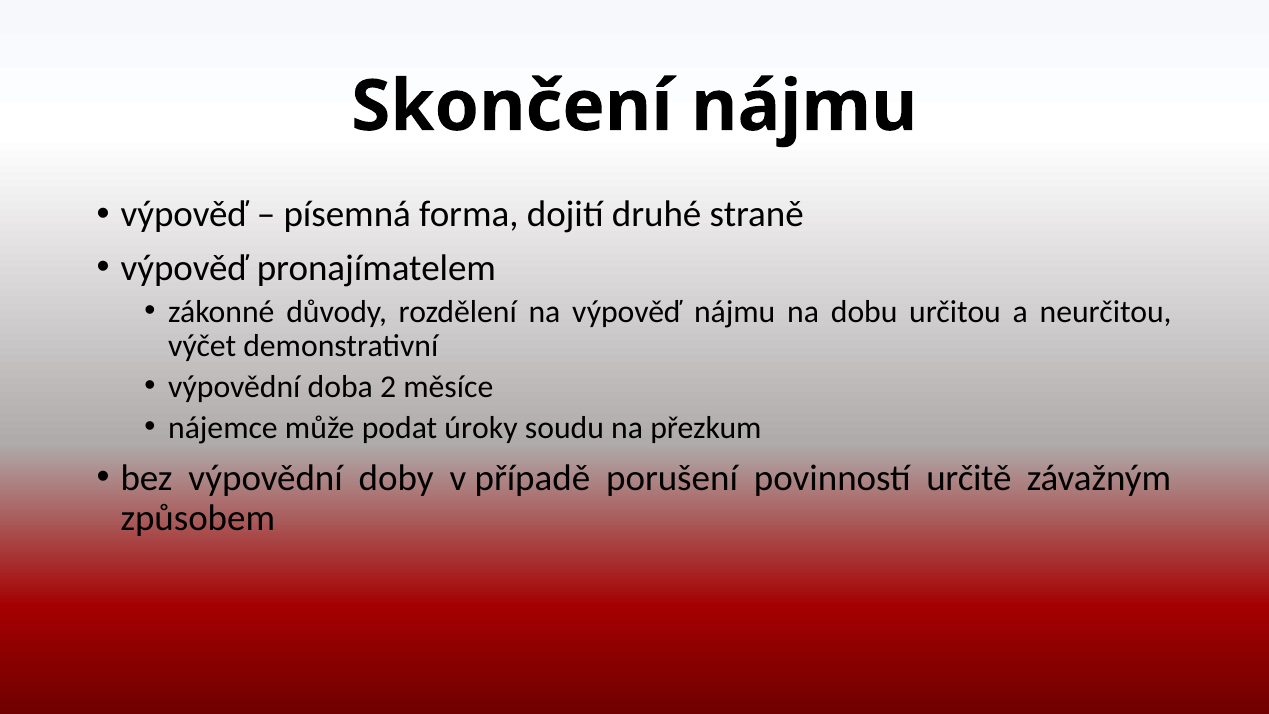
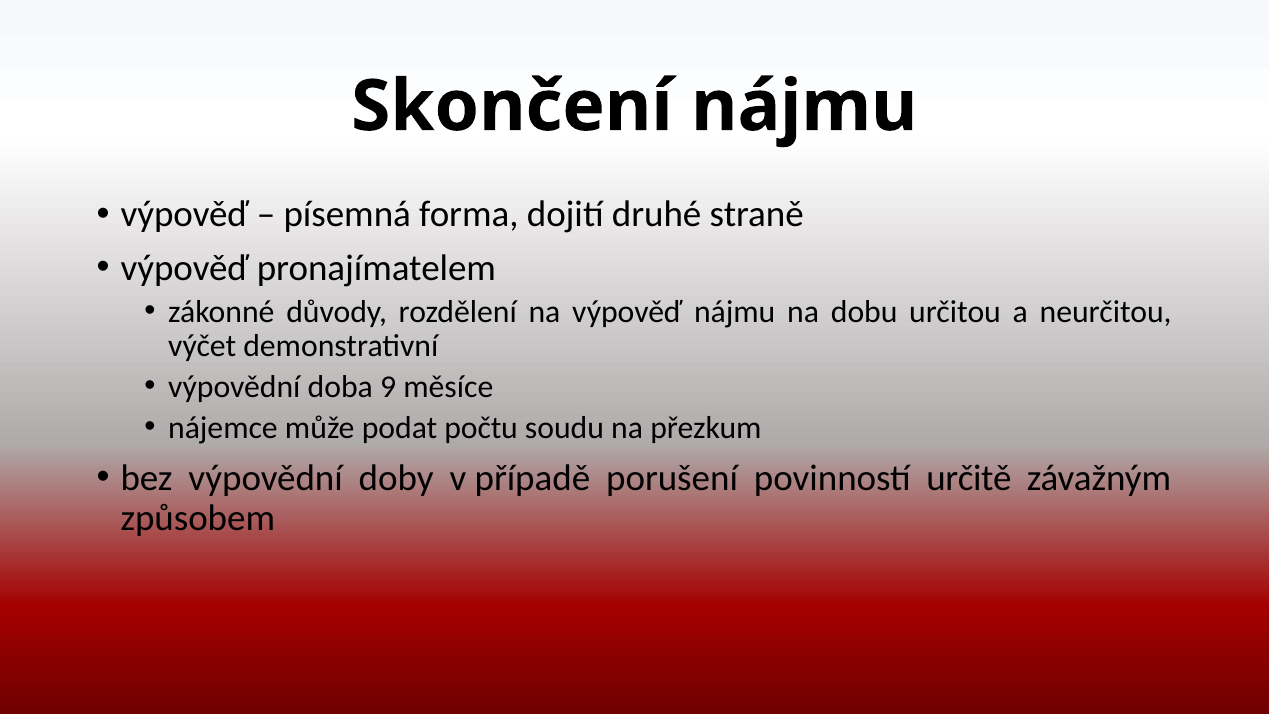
2: 2 -> 9
úroky: úroky -> počtu
